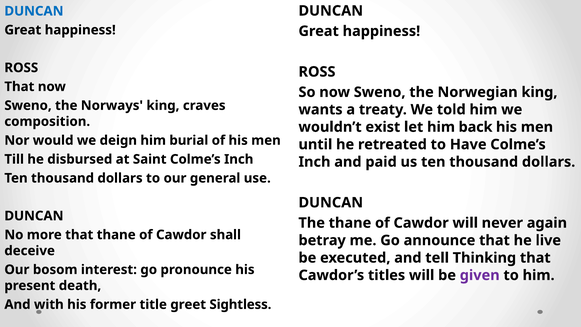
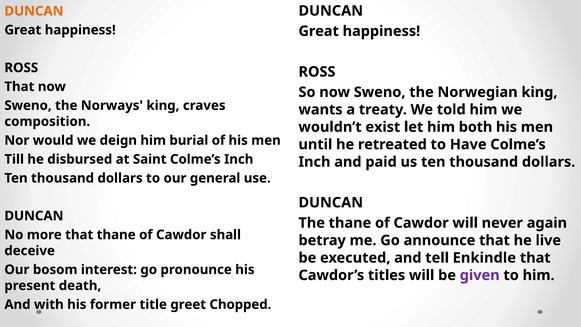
DUNCAN at (34, 11) colour: blue -> orange
back: back -> both
Thinking: Thinking -> Enkindle
Sightless: Sightless -> Chopped
